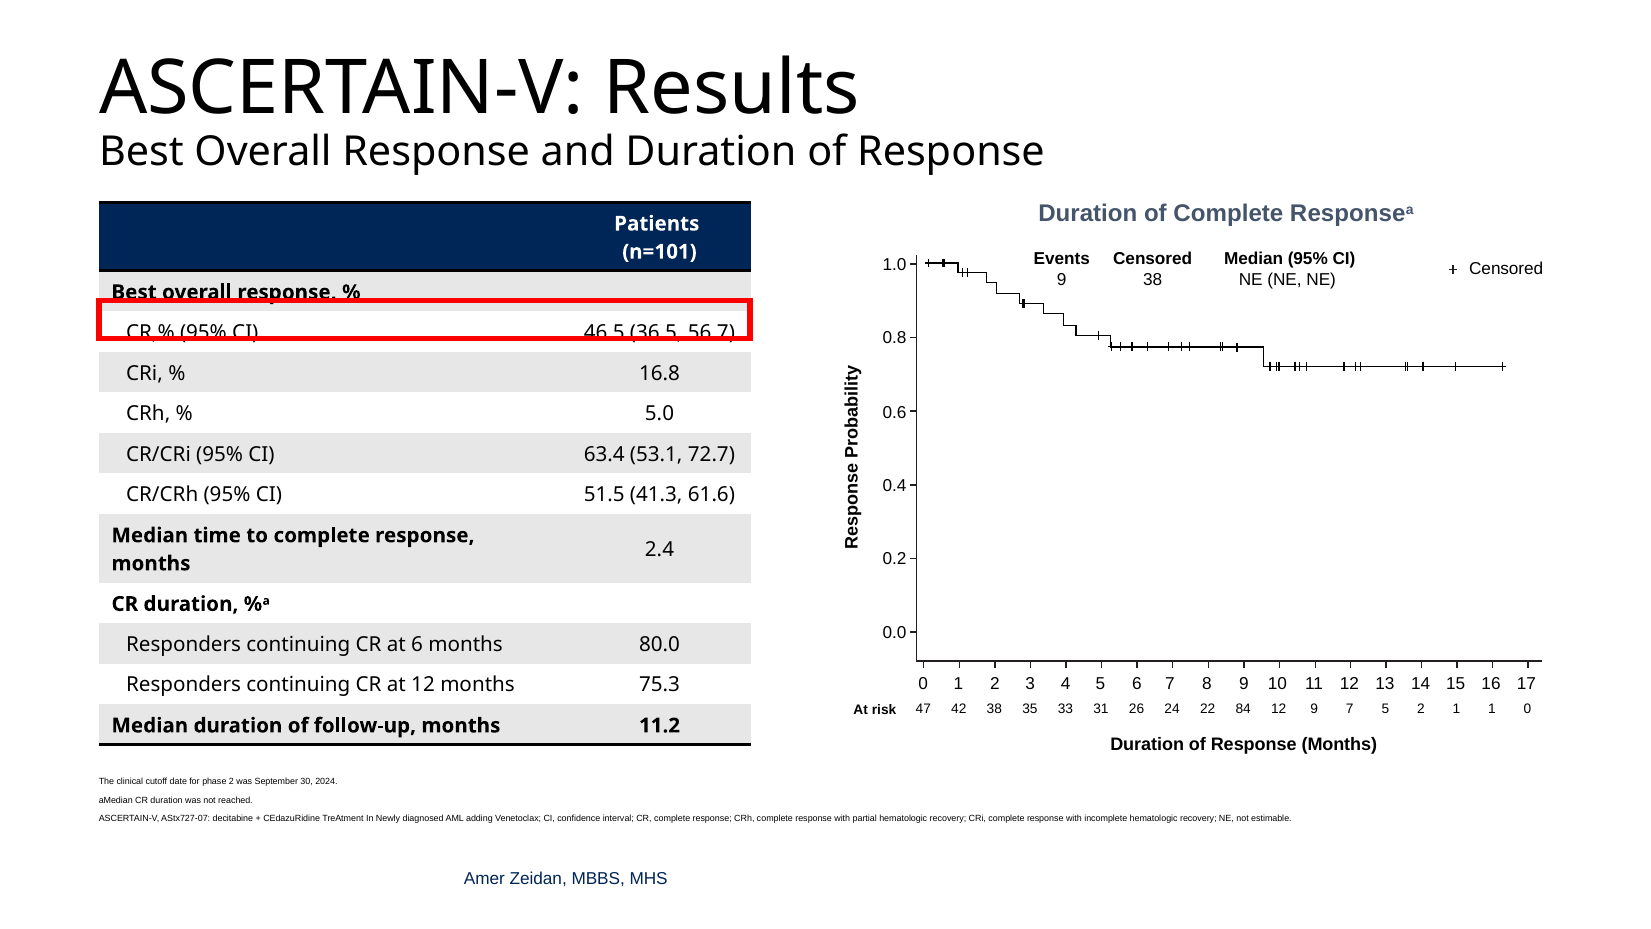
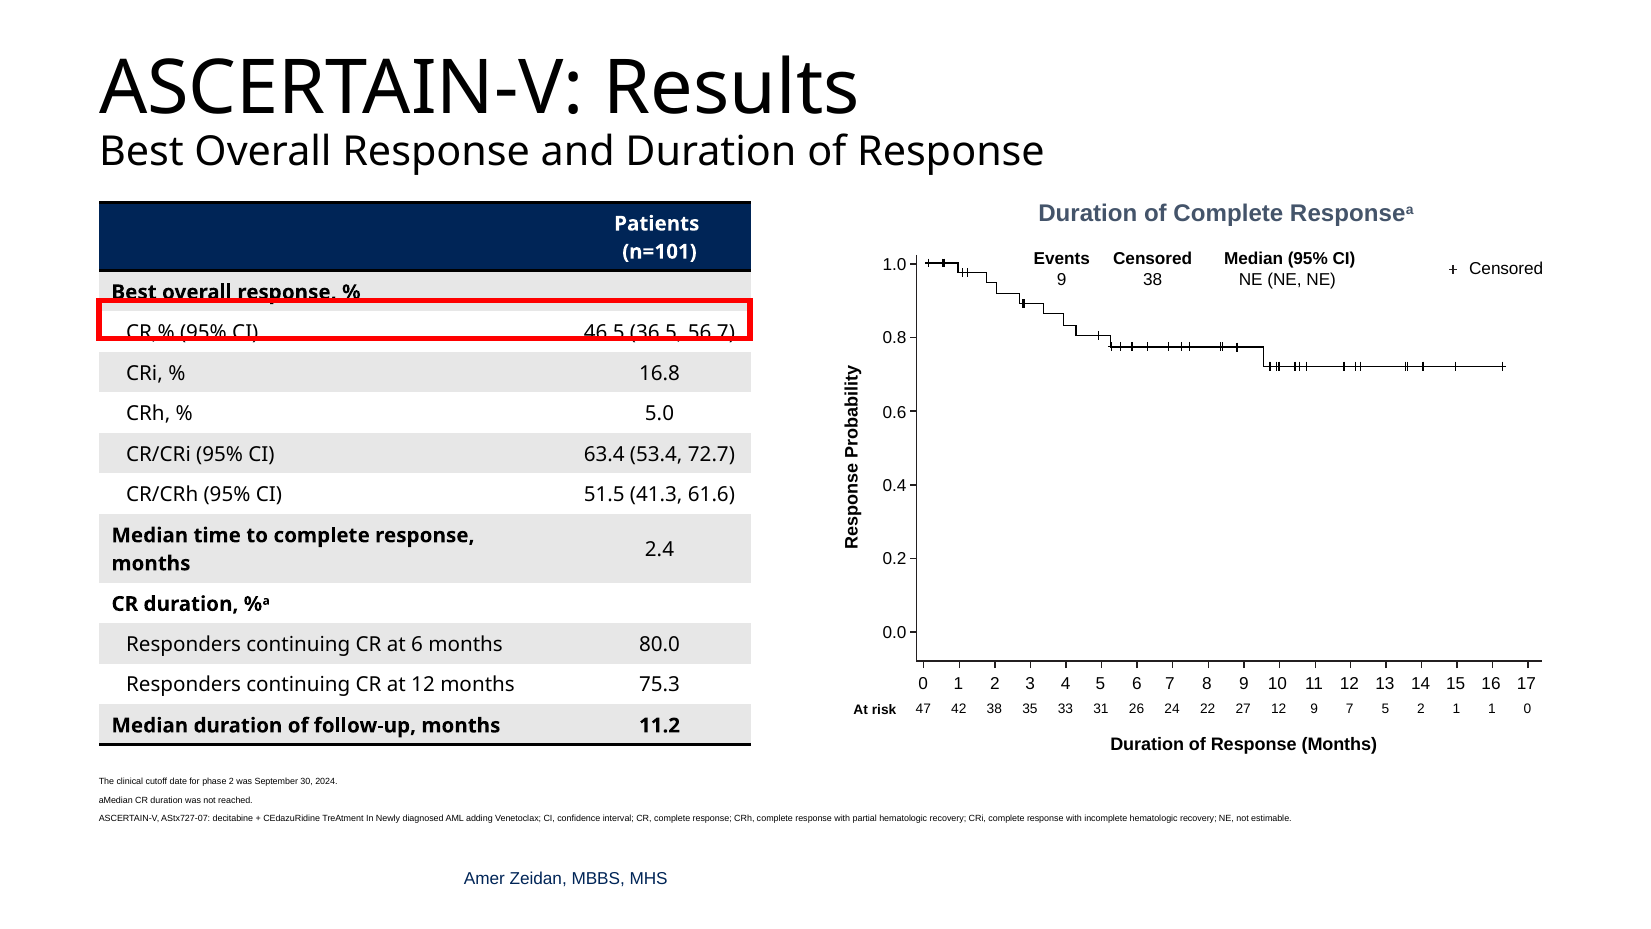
53.1: 53.1 -> 53.4
84: 84 -> 27
